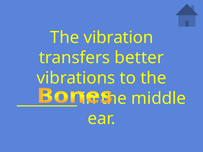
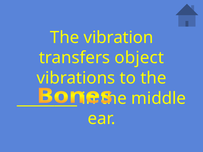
better: better -> object
